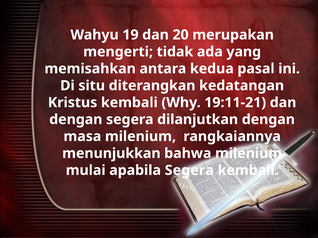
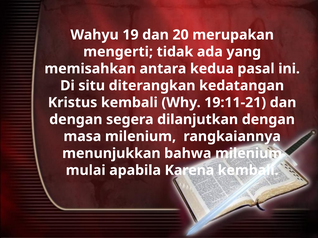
apabila Segera: Segera -> Karena
